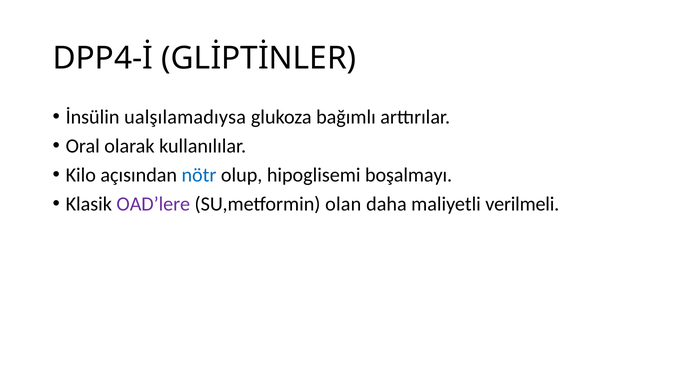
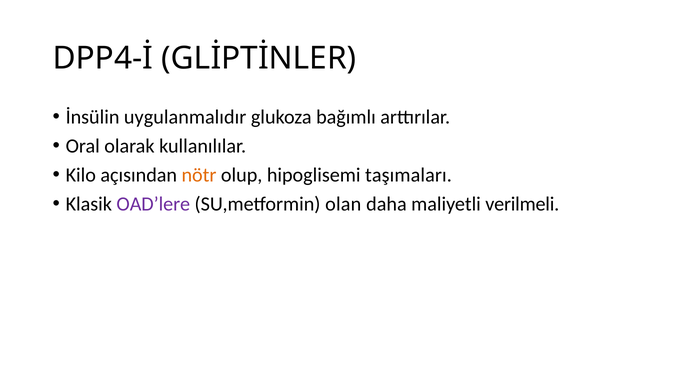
ualşılamadıysa: ualşılamadıysa -> uygulanmalıdır
nötr colour: blue -> orange
boşalmayı: boşalmayı -> taşımaları
